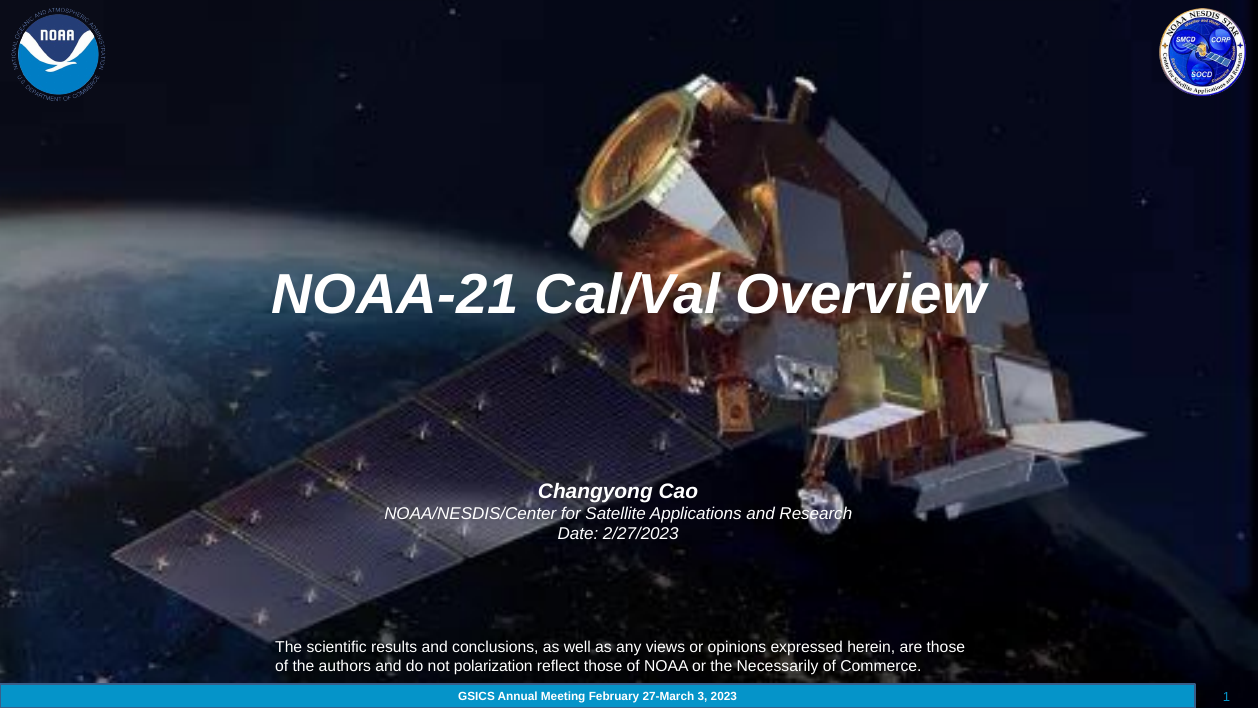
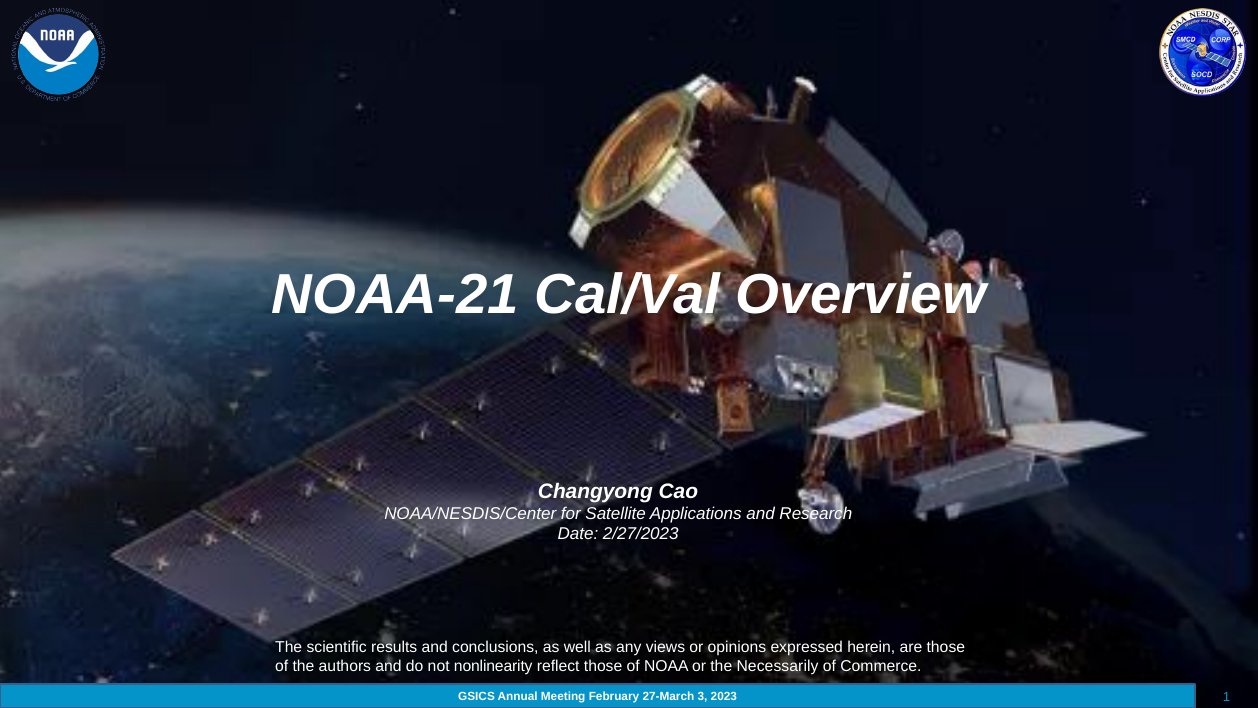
polarization: polarization -> nonlinearity
